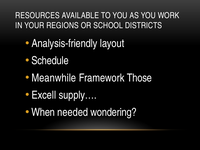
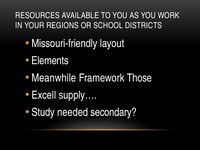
Analysis-friendly: Analysis-friendly -> Missouri-friendly
Schedule: Schedule -> Elements
When: When -> Study
wondering: wondering -> secondary
